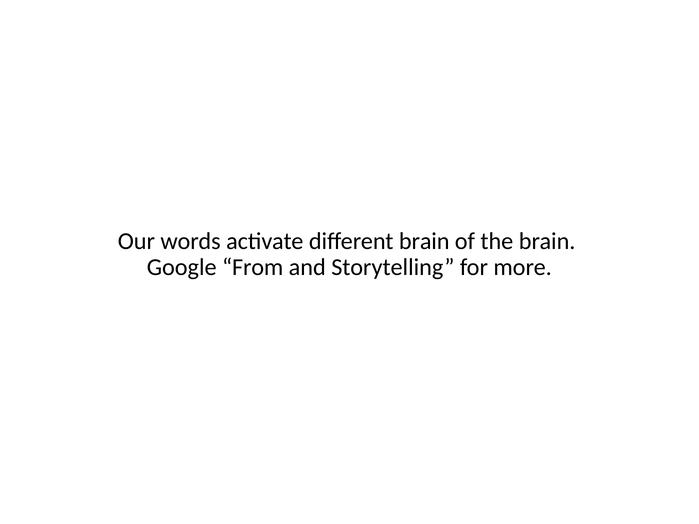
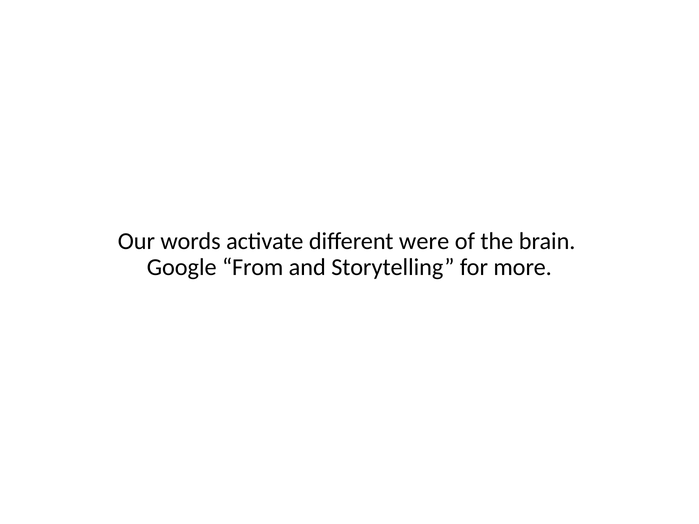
different brain: brain -> were
